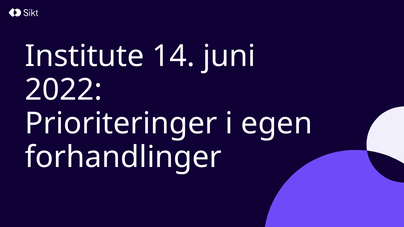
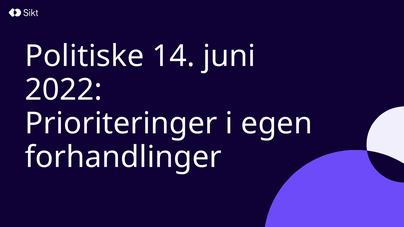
Institute: Institute -> Politiske
